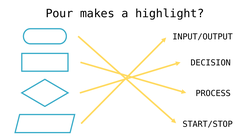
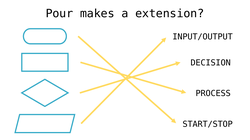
highlight: highlight -> extension
